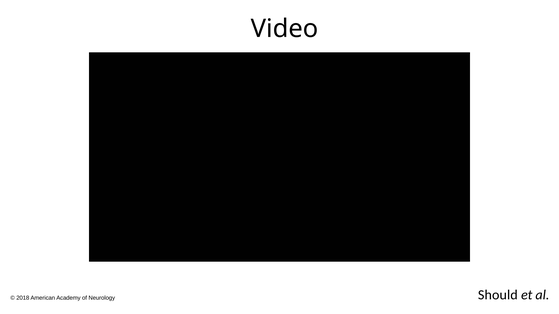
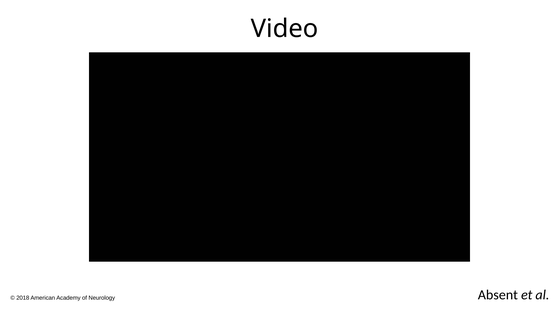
Should: Should -> Absent
